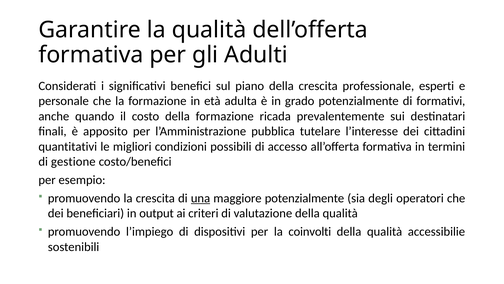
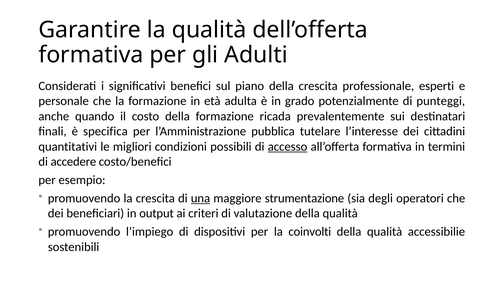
formativi: formativi -> punteggi
apposito: apposito -> specifica
accesso underline: none -> present
gestione: gestione -> accedere
maggiore potenzialmente: potenzialmente -> strumentazione
